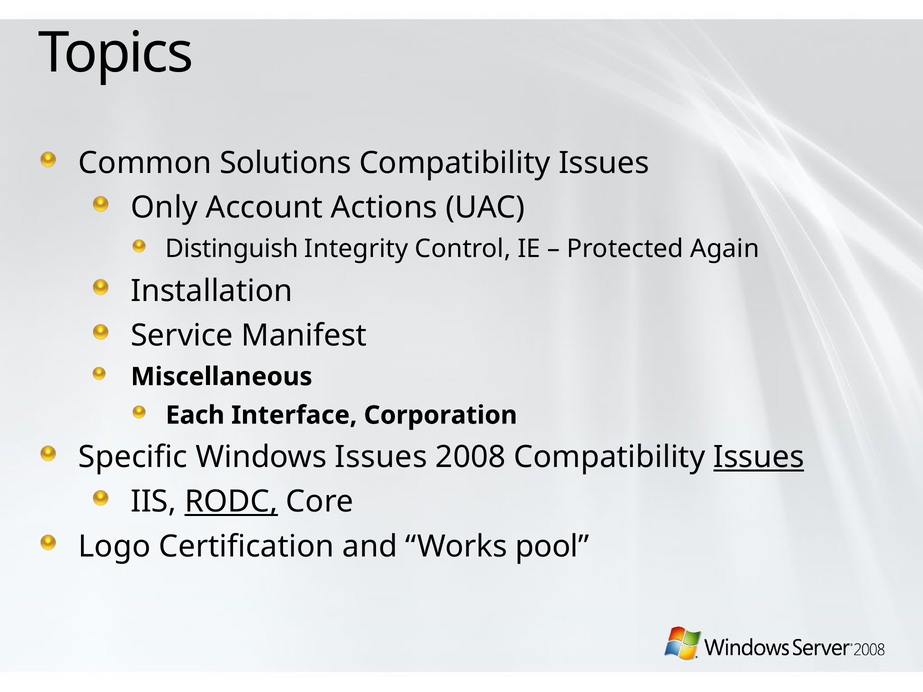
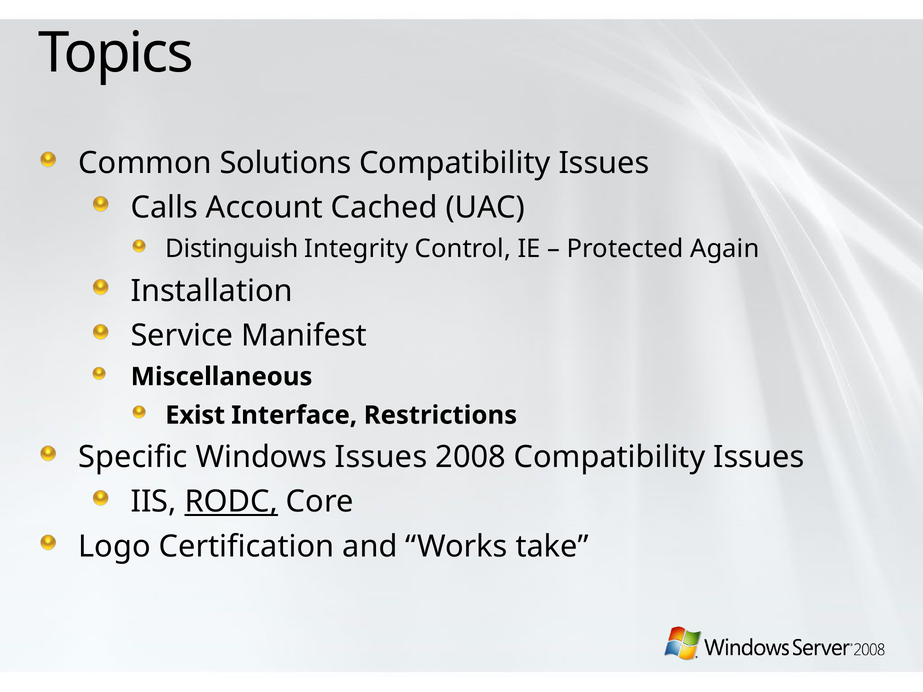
Only: Only -> Calls
Actions: Actions -> Cached
Each: Each -> Exist
Corporation: Corporation -> Restrictions
Issues at (759, 457) underline: present -> none
pool: pool -> take
